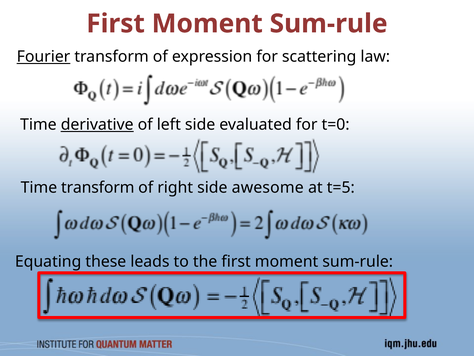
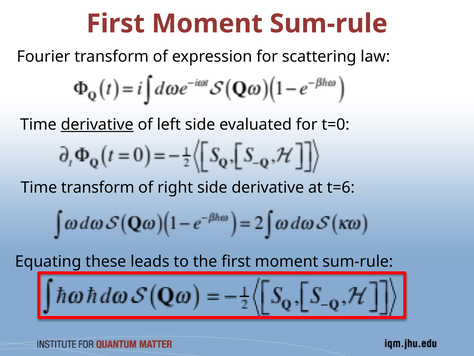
Fourier underline: present -> none
side awesome: awesome -> derivative
t=5: t=5 -> t=6
